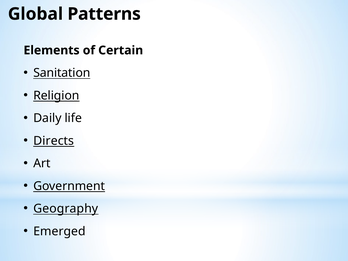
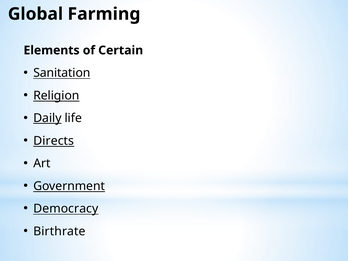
Patterns: Patterns -> Farming
Daily underline: none -> present
Geography: Geography -> Democracy
Emerged: Emerged -> Birthrate
